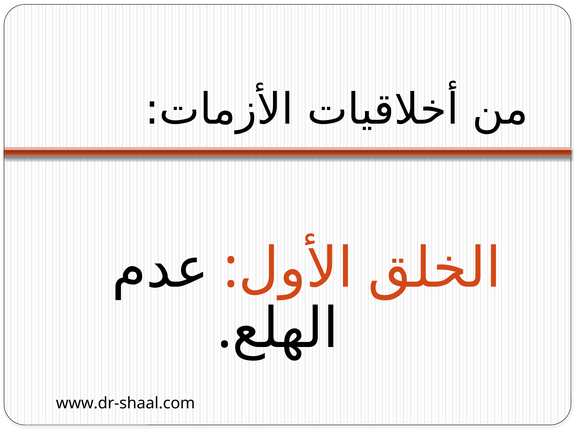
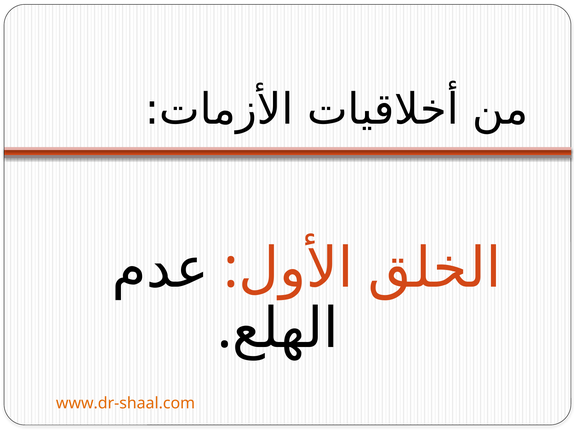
www.dr-shaal.com colour: black -> orange
